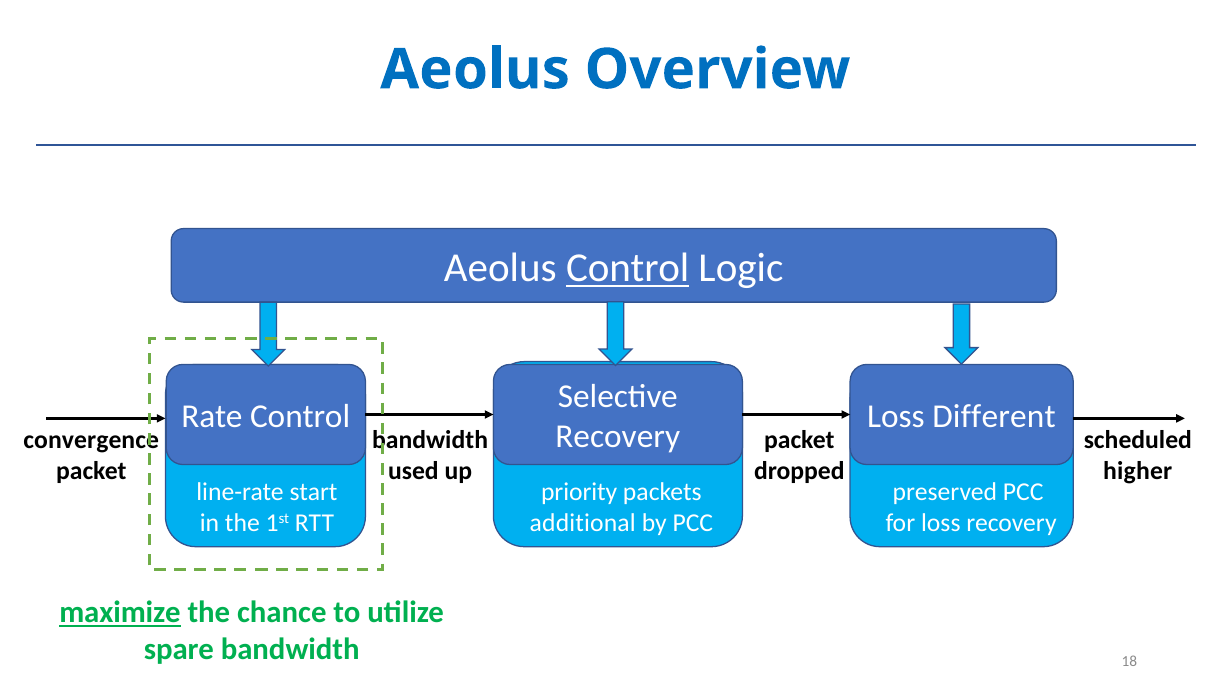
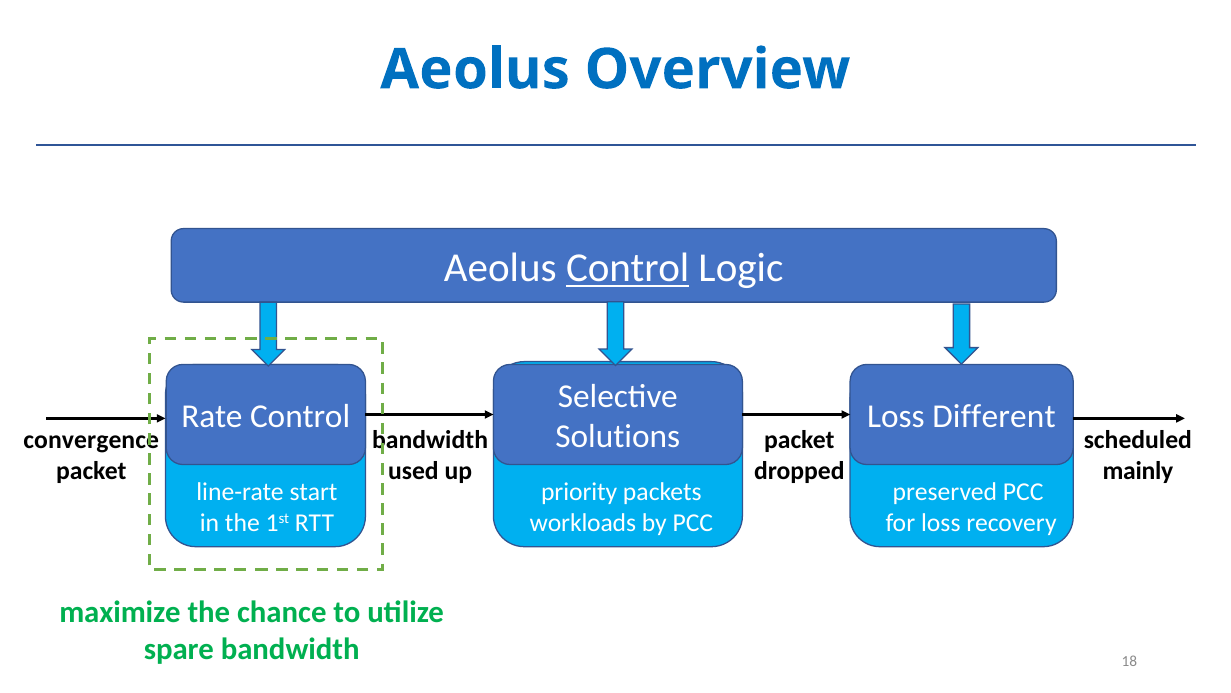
Recovery at (618, 436): Recovery -> Solutions
higher: higher -> mainly
additional: additional -> workloads
maximize underline: present -> none
